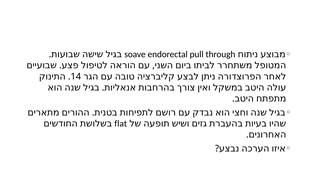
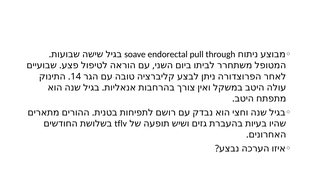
flat: flat -> tflv
